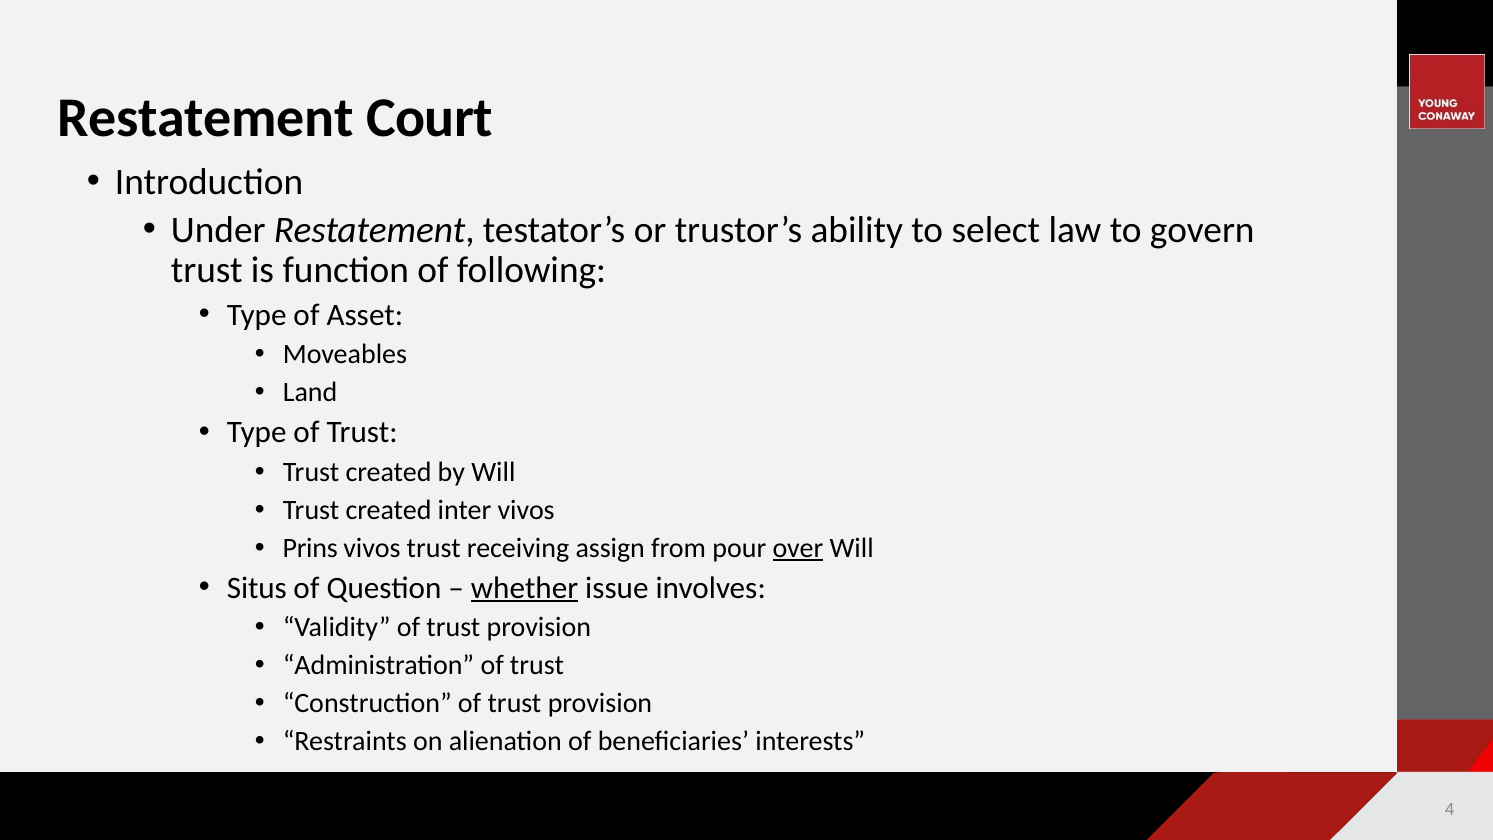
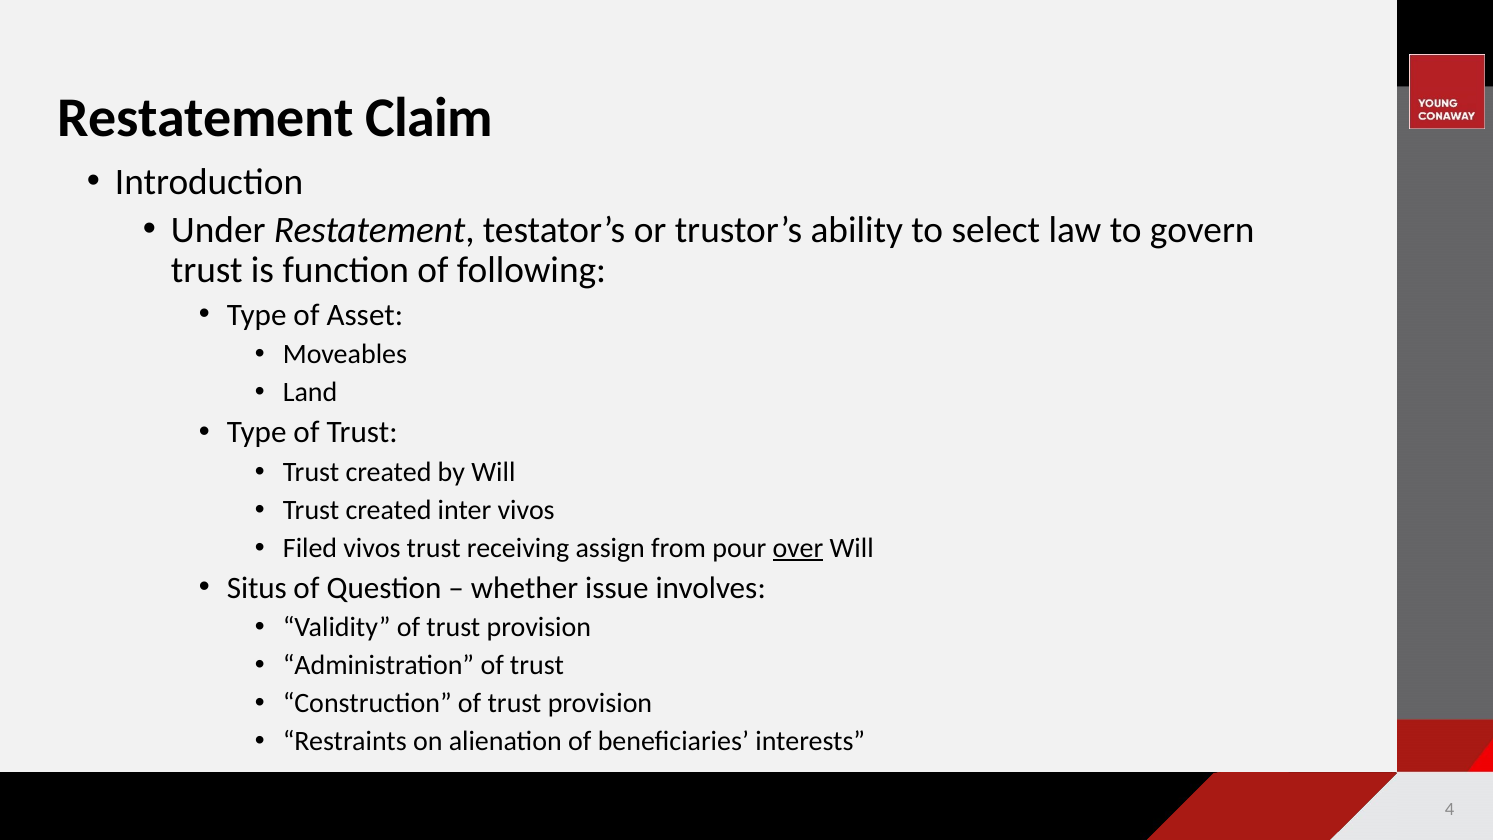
Court: Court -> Claim
Prins: Prins -> Filed
whether underline: present -> none
